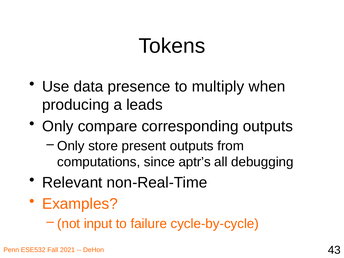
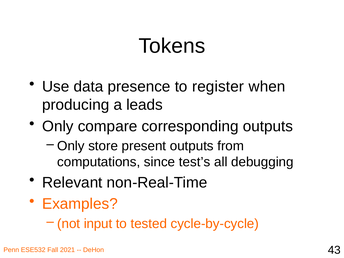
multiply: multiply -> register
aptr’s: aptr’s -> test’s
failure: failure -> tested
